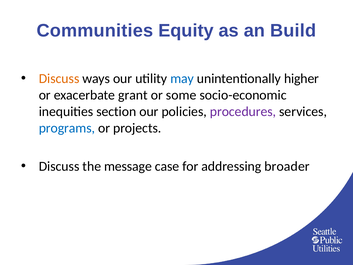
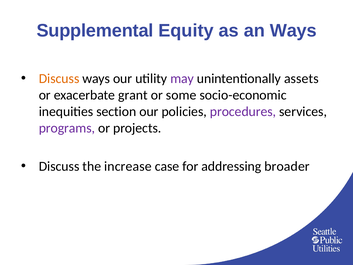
Communities: Communities -> Supplemental
an Build: Build -> Ways
may colour: blue -> purple
higher: higher -> assets
programs colour: blue -> purple
message: message -> increase
